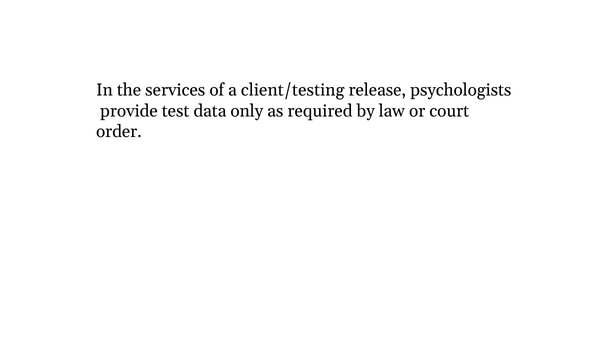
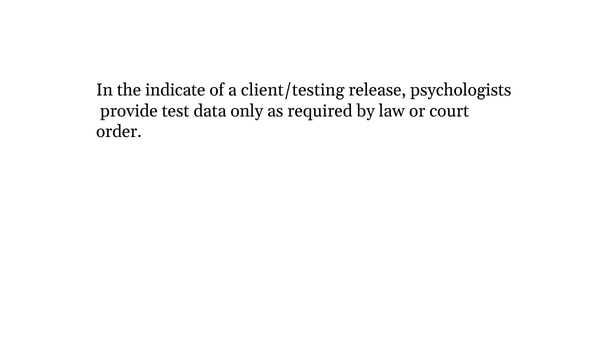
services: services -> indicate
